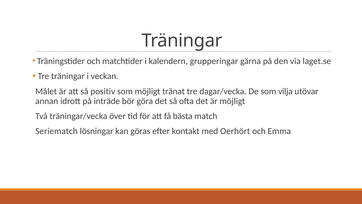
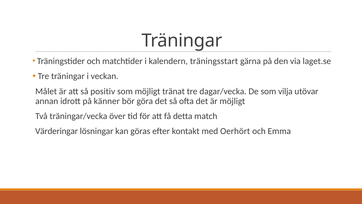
grupperingar: grupperingar -> träningsstart
inträde: inträde -> känner
bästa: bästa -> detta
Seriematch: Seriematch -> Värderingar
